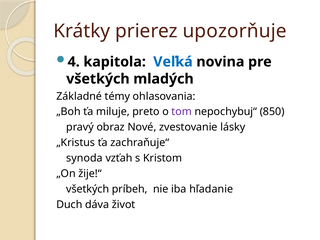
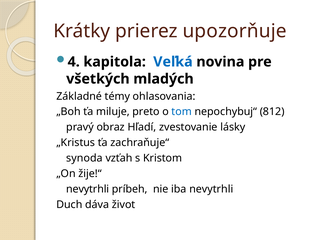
tom colour: purple -> blue
850: 850 -> 812
Nové: Nové -> Hľadí
všetkých at (88, 189): všetkých -> nevytrhli
iba hľadanie: hľadanie -> nevytrhli
